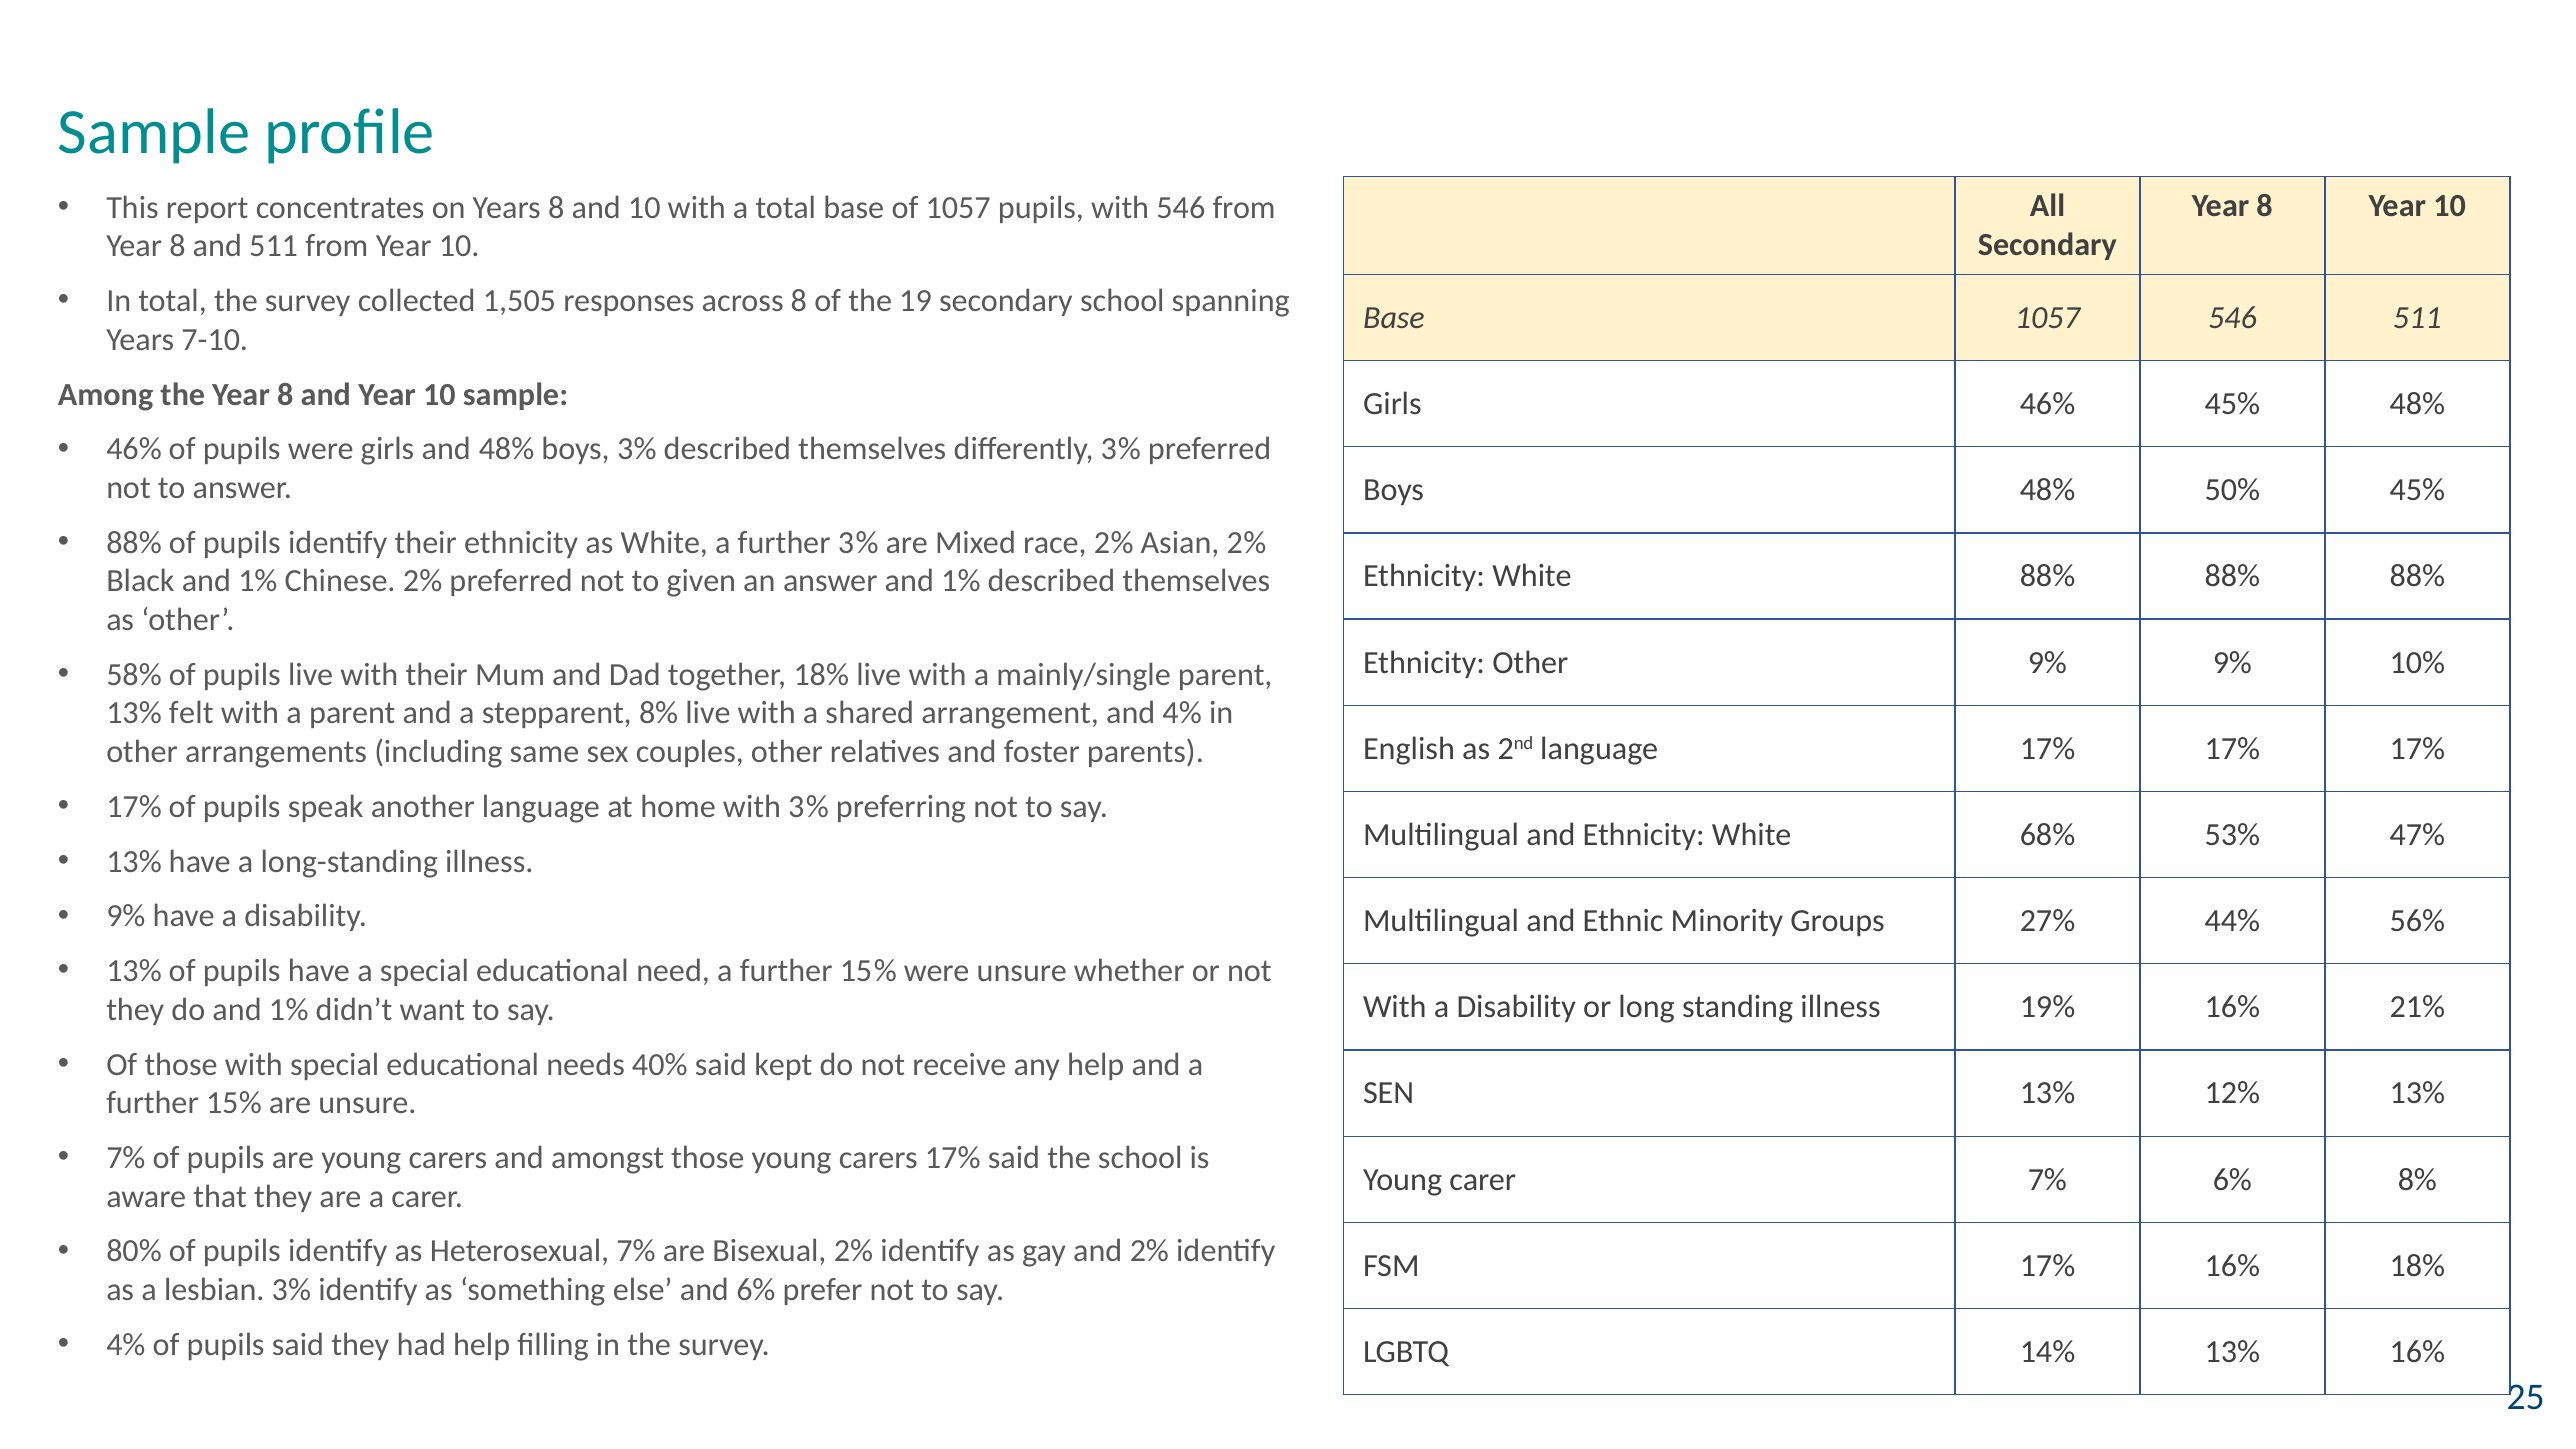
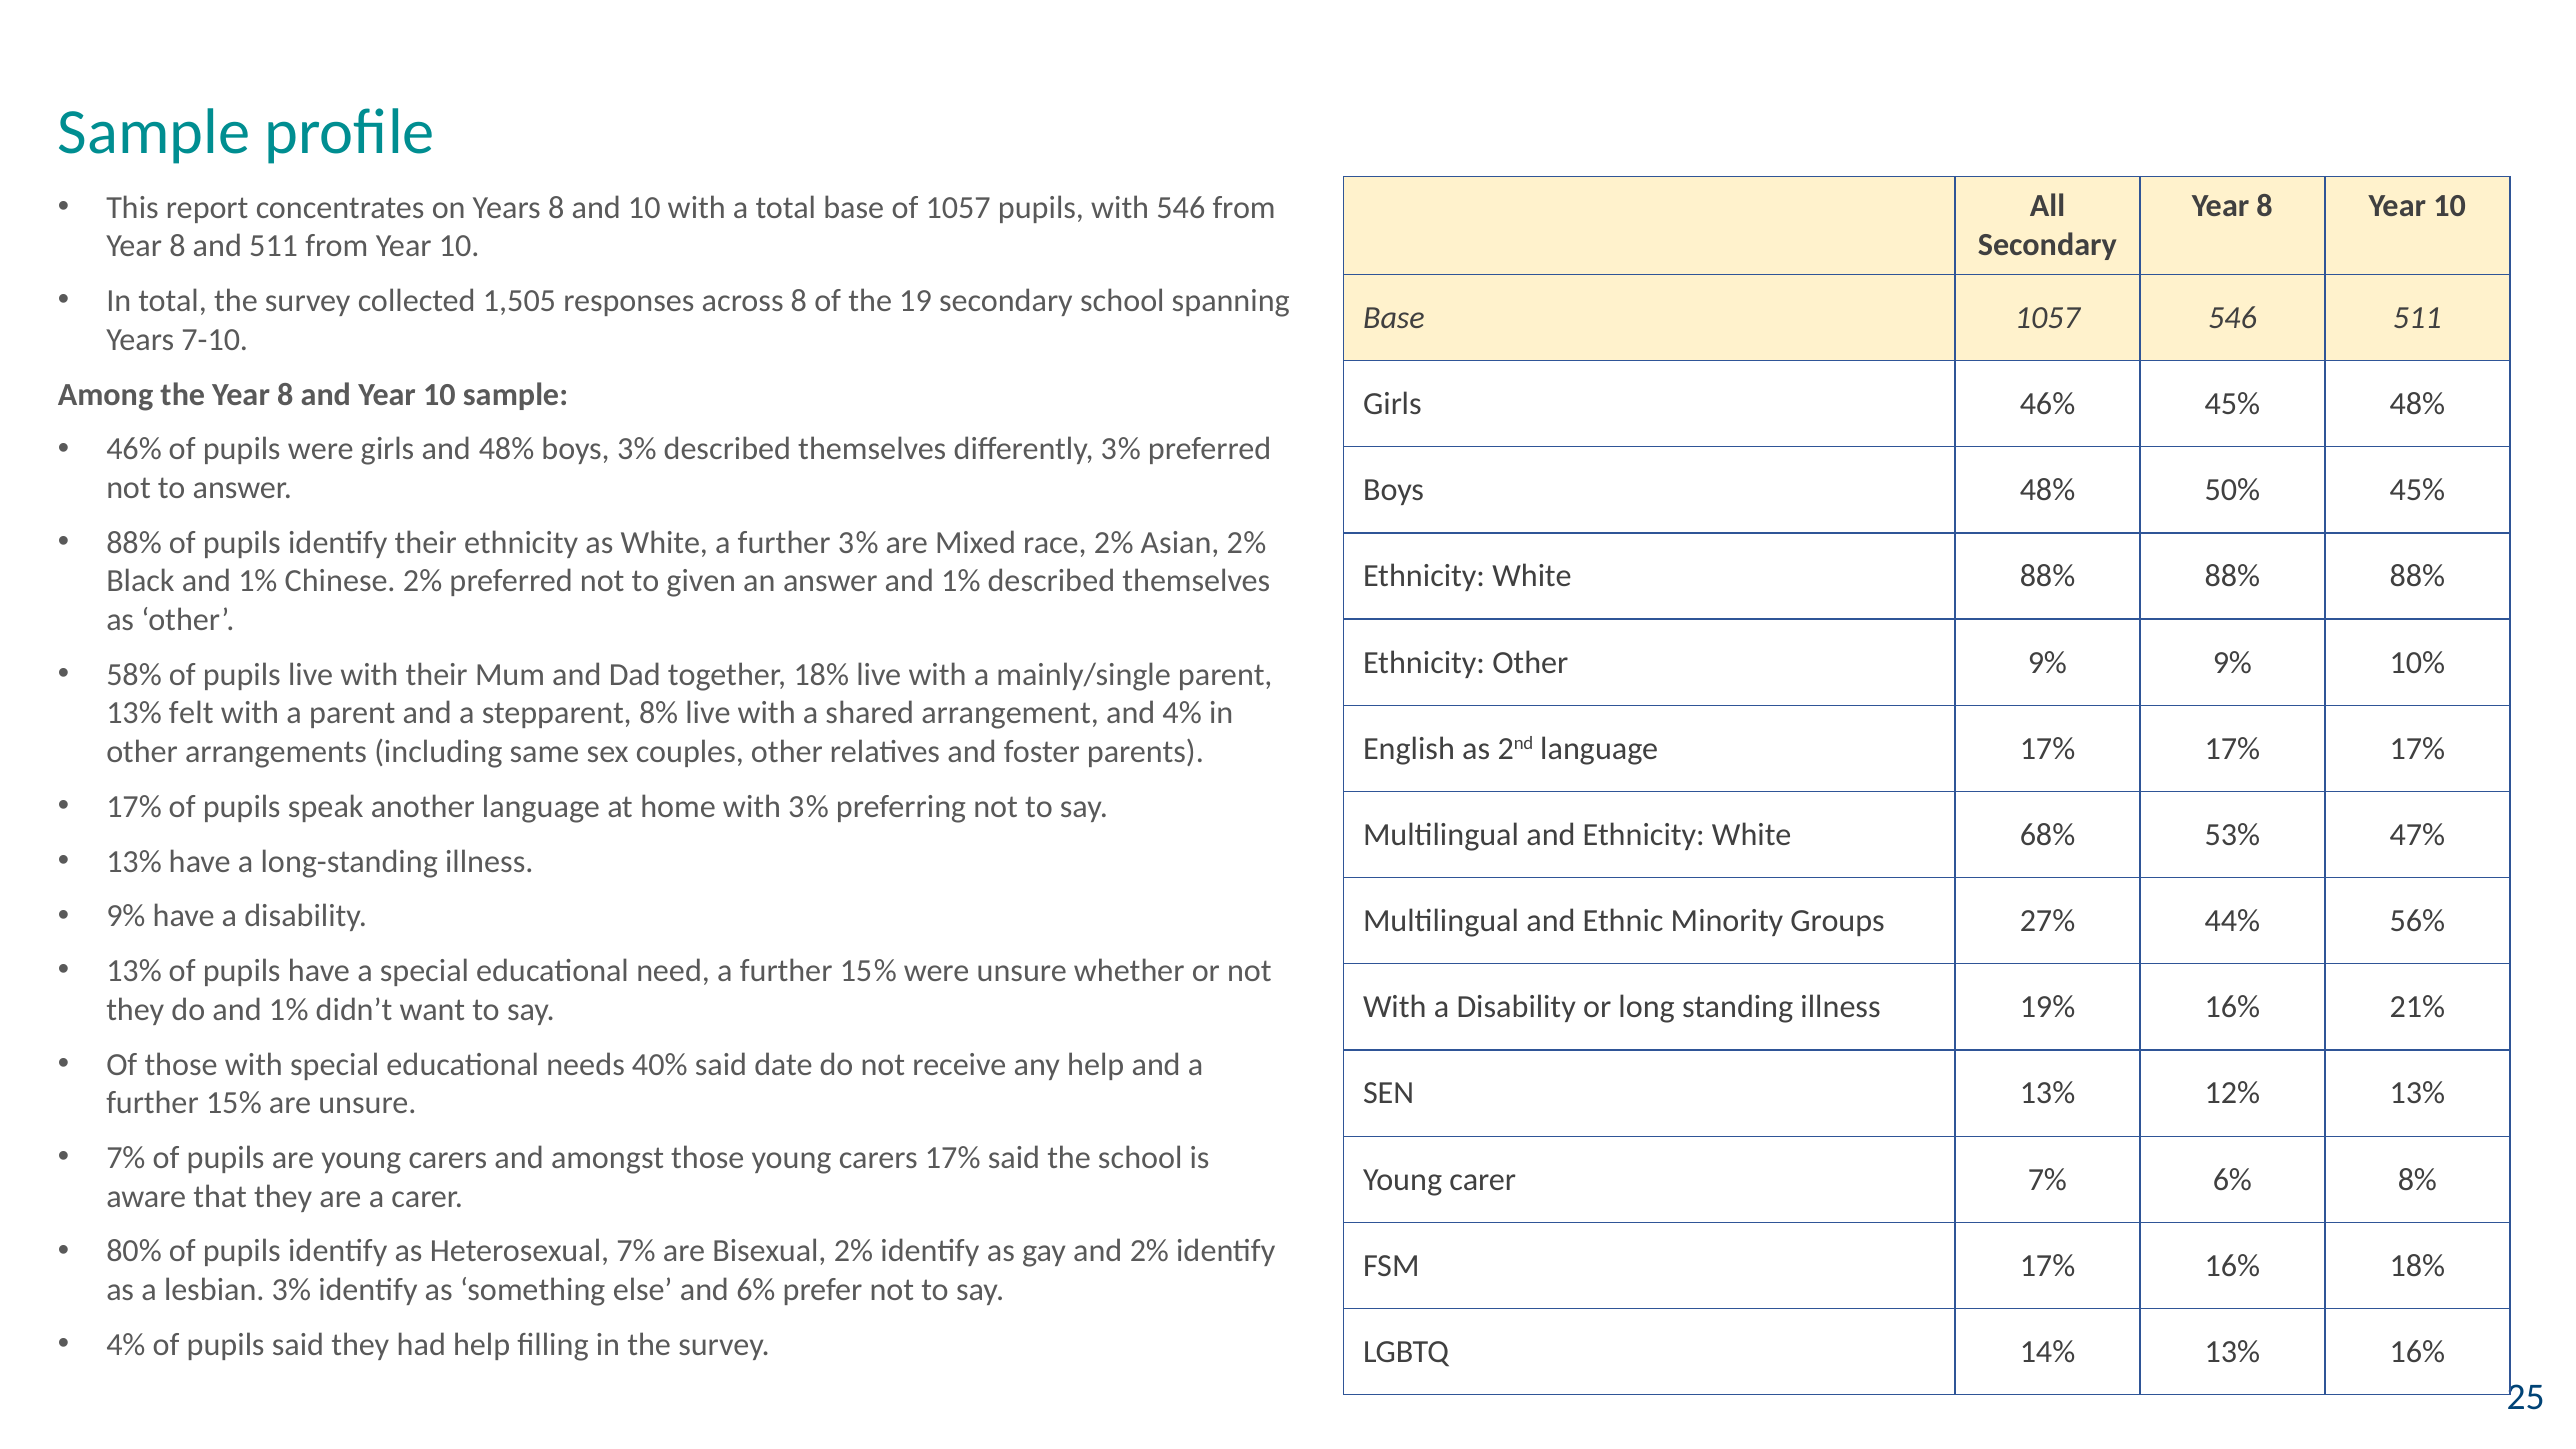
kept: kept -> date
